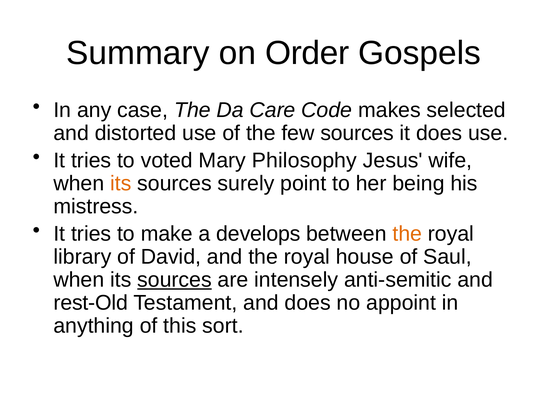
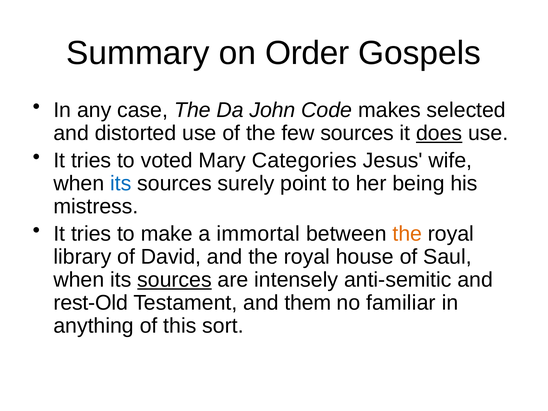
Care: Care -> John
does at (439, 133) underline: none -> present
Philosophy: Philosophy -> Categories
its at (121, 183) colour: orange -> blue
develops: develops -> immortal
and does: does -> them
appoint: appoint -> familiar
